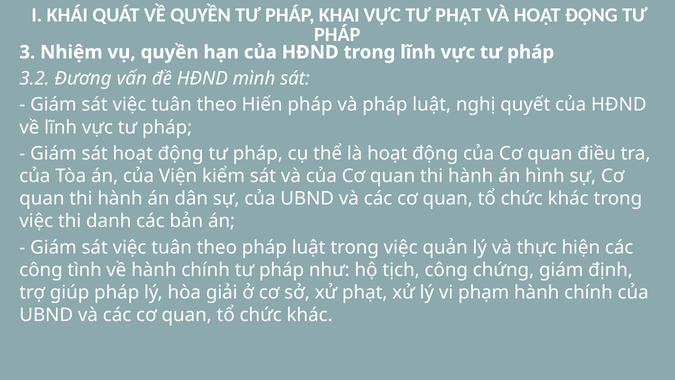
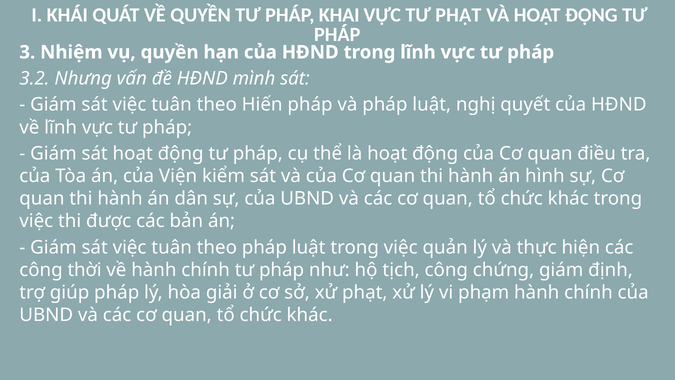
Đương: Đương -> Nhưng
danh: danh -> được
tình: tình -> thời
